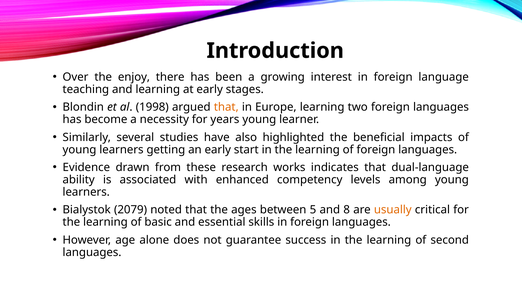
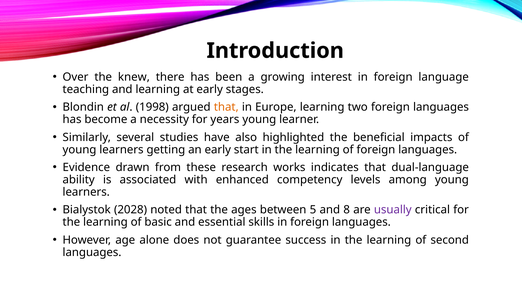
enjoy: enjoy -> knew
2079: 2079 -> 2028
usually colour: orange -> purple
